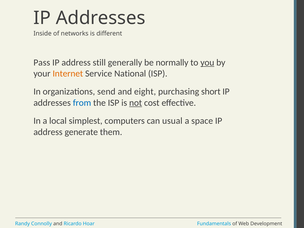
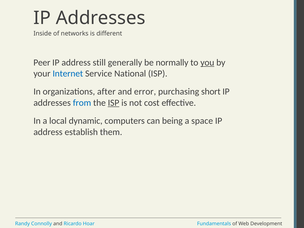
Pass: Pass -> Peer
Internet colour: orange -> blue
send: send -> after
eight: eight -> error
ISP at (114, 103) underline: none -> present
not underline: present -> none
simplest: simplest -> dynamic
usual: usual -> being
generate: generate -> establish
